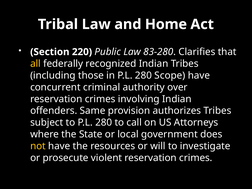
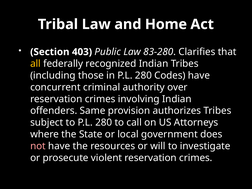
220: 220 -> 403
Scope: Scope -> Codes
not colour: yellow -> pink
